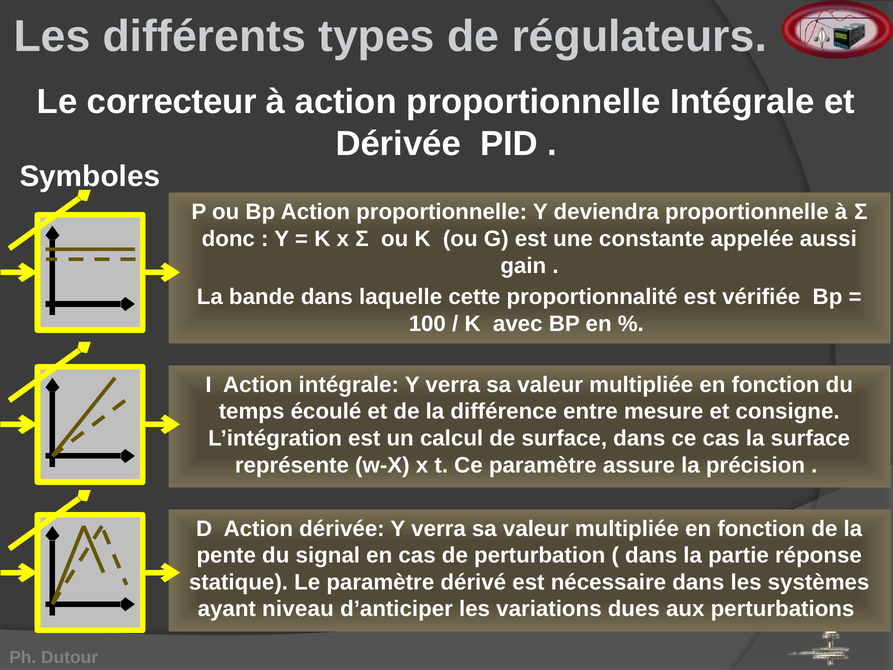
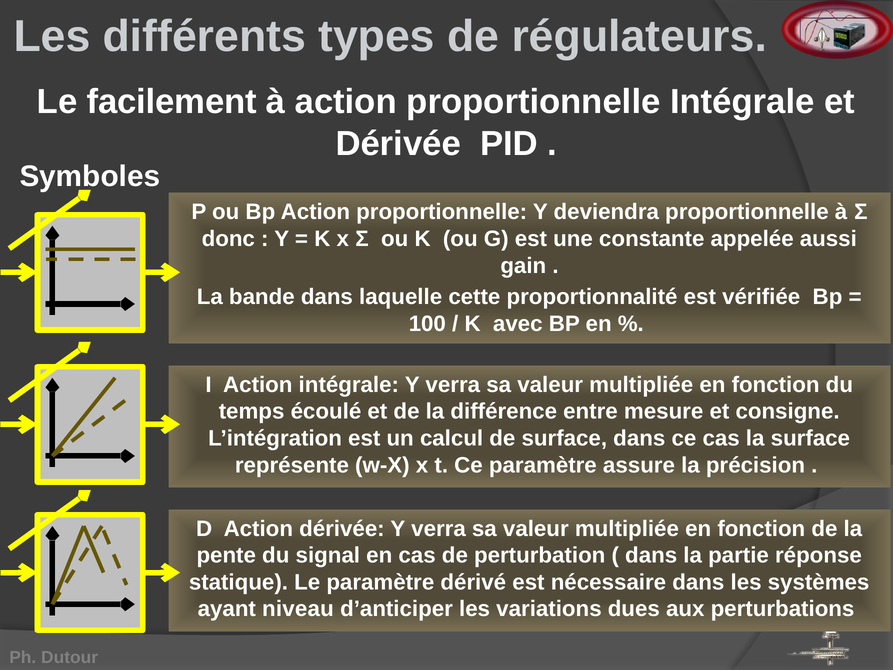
correcteur: correcteur -> facilement
